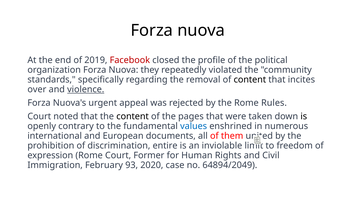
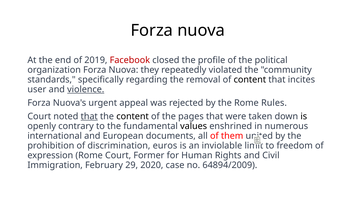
over: over -> user
that at (89, 116) underline: none -> present
values colour: blue -> black
entire: entire -> euros
93: 93 -> 29
64894/2049: 64894/2049 -> 64894/2009
